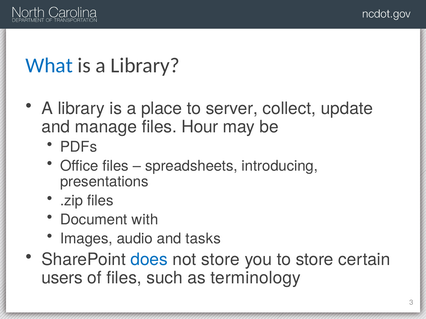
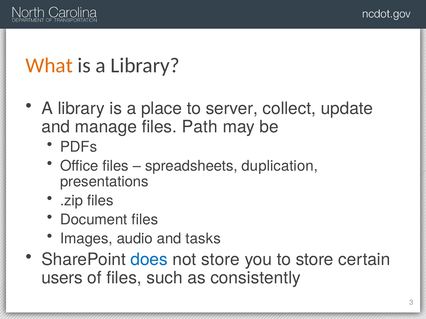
What colour: blue -> orange
Hour: Hour -> Path
introducing: introducing -> duplication
Document with: with -> files
terminology: terminology -> consistently
